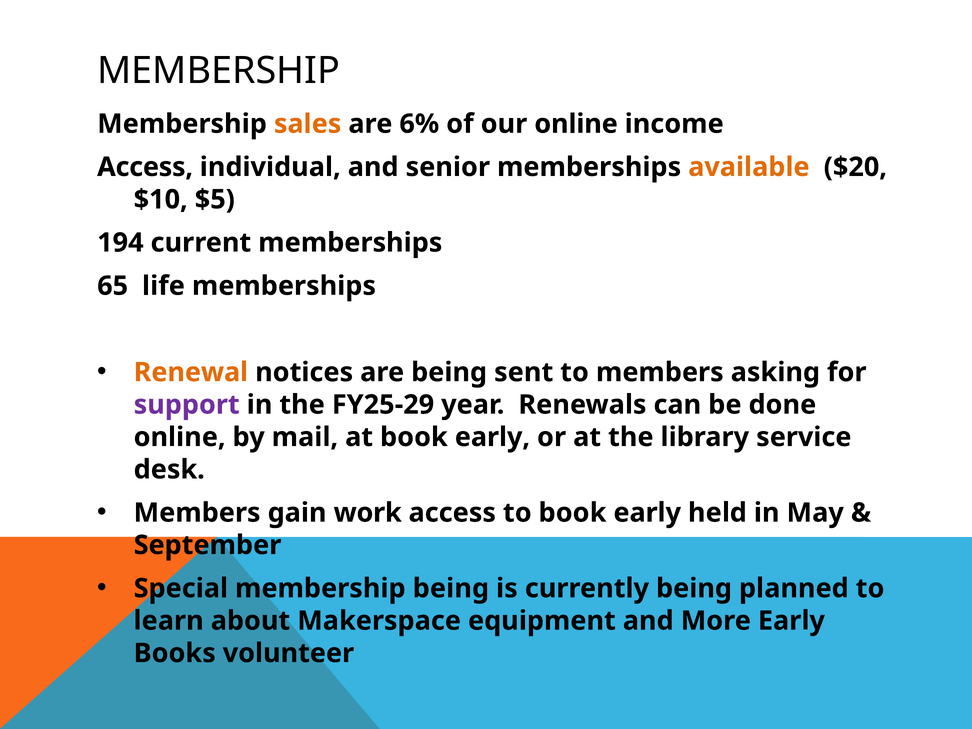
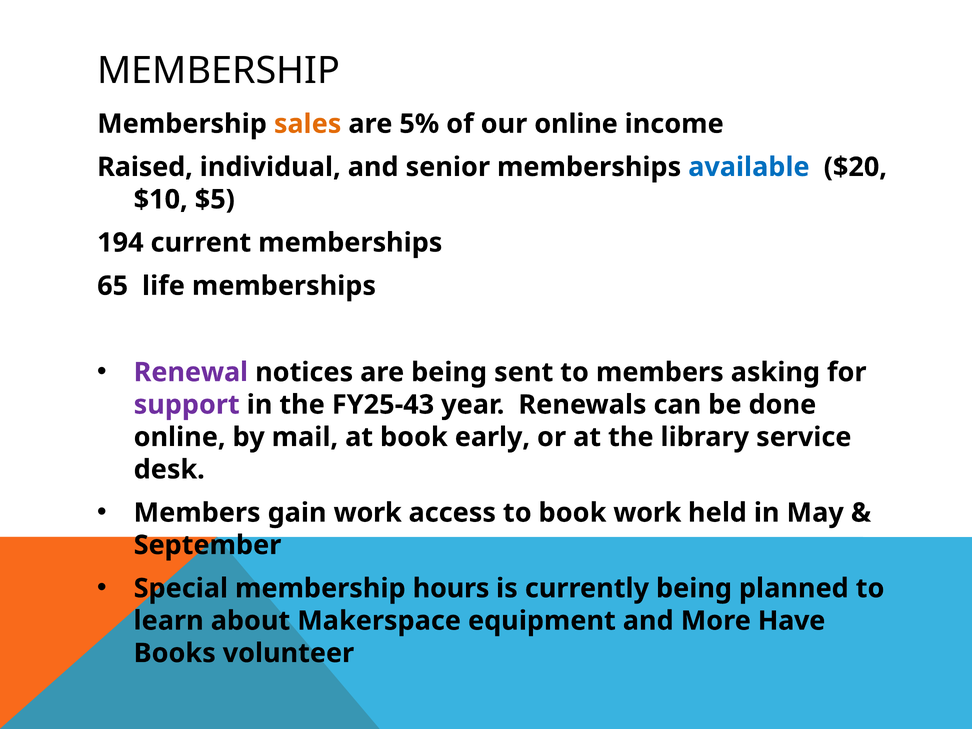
6%: 6% -> 5%
Access at (145, 167): Access -> Raised
available colour: orange -> blue
Renewal colour: orange -> purple
FY25-29: FY25-29 -> FY25-43
to book early: early -> work
membership being: being -> hours
More Early: Early -> Have
